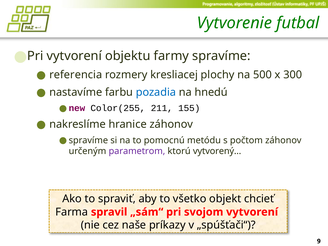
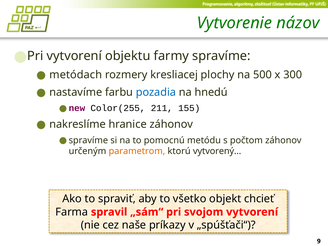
futbal: futbal -> názov
referencia: referencia -> metódach
parametrom colour: purple -> orange
